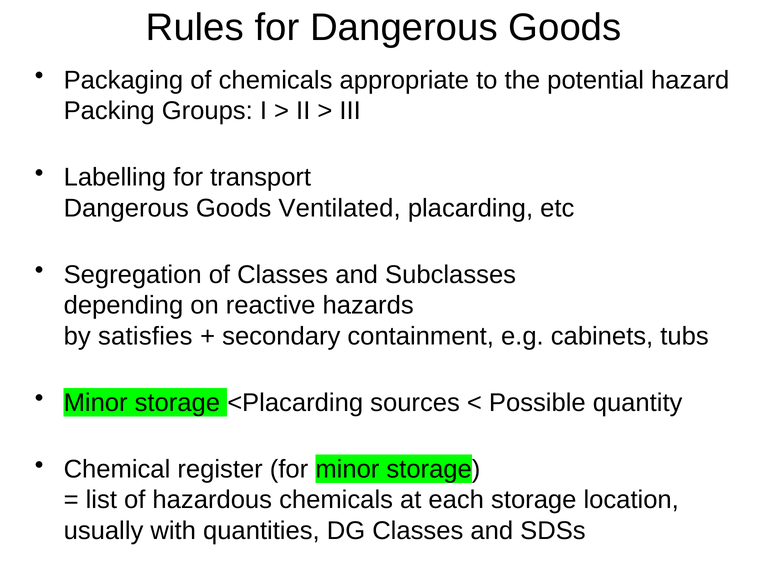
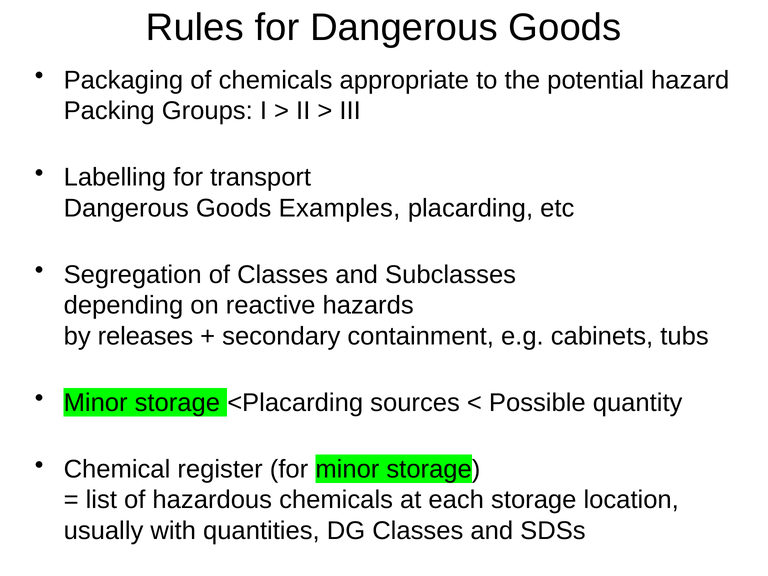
Ventilated: Ventilated -> Examples
satisfies: satisfies -> releases
